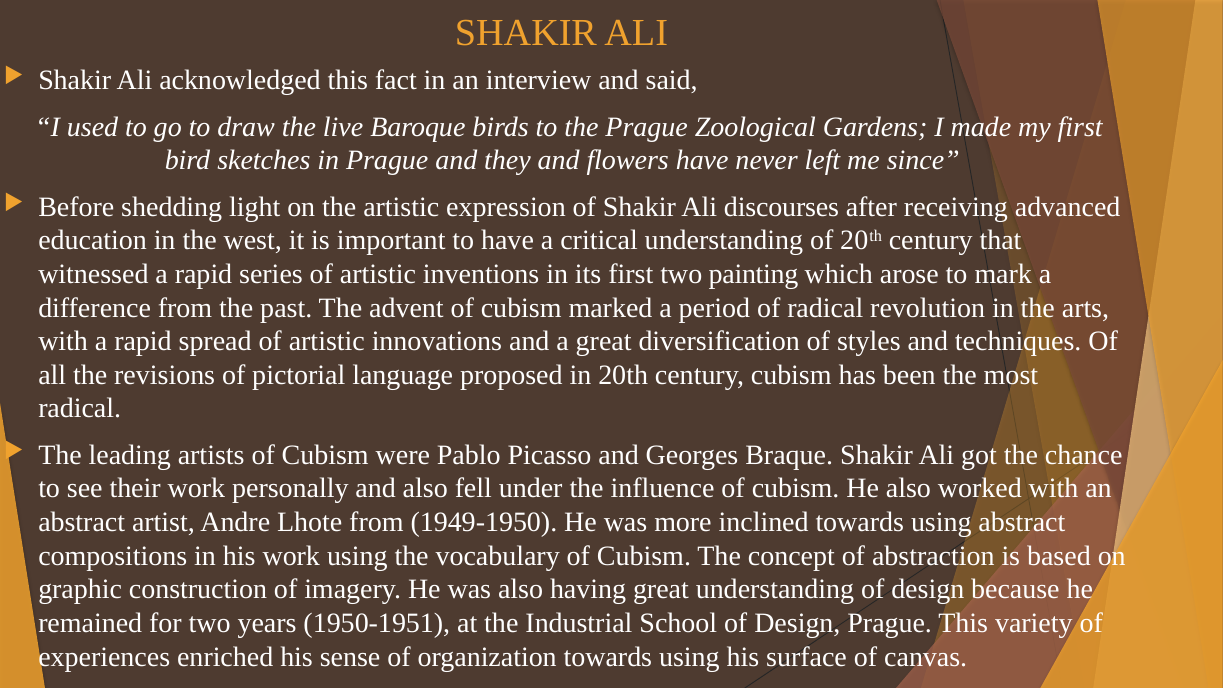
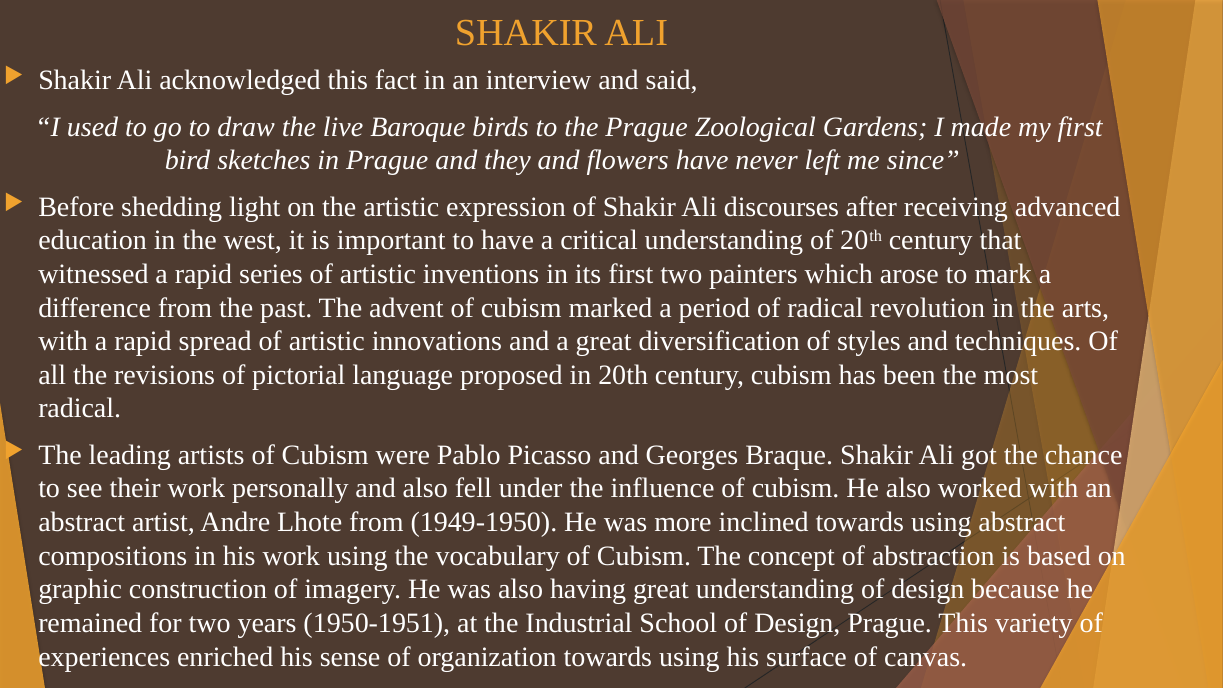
painting: painting -> painters
